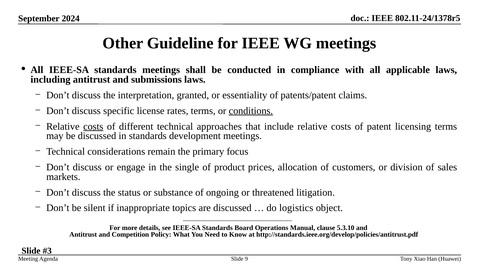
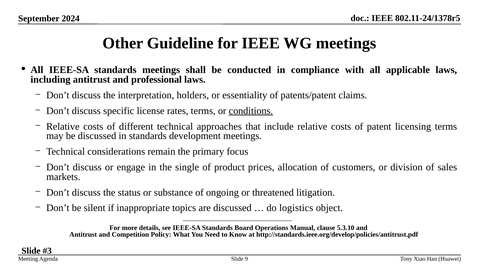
submissions: submissions -> professional
granted: granted -> holders
costs at (93, 126) underline: present -> none
